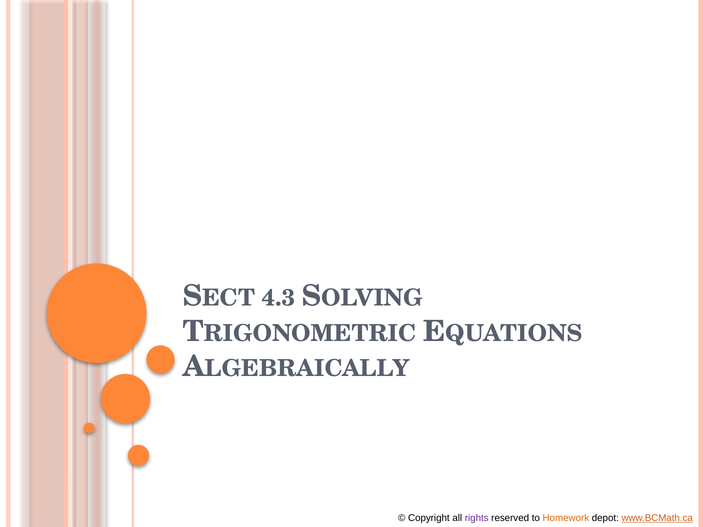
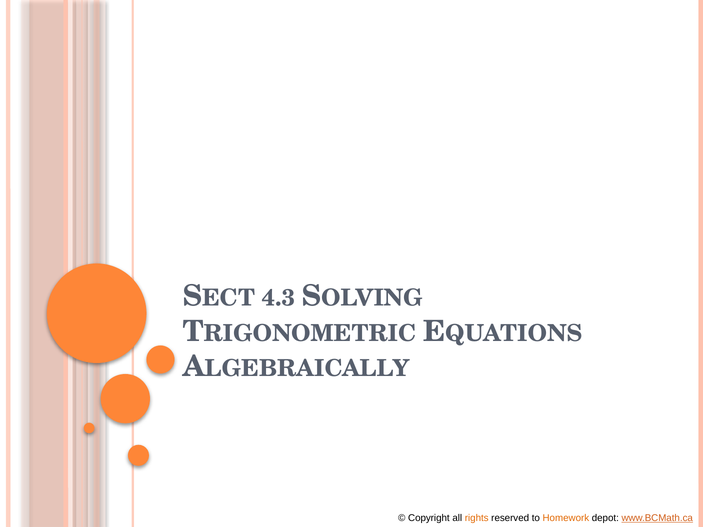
rights colour: purple -> orange
